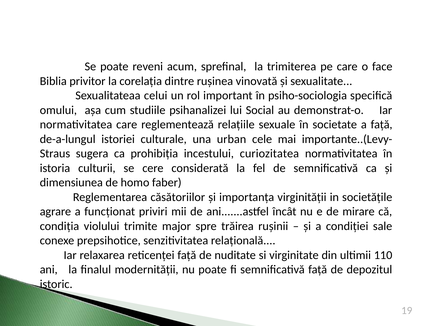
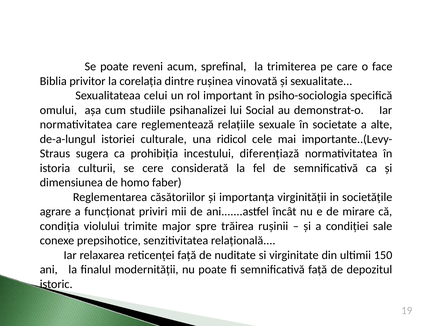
a față: față -> alte
urban: urban -> ridicol
curiozitatea: curiozitatea -> diferențiază
110: 110 -> 150
